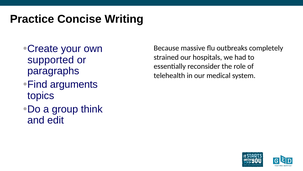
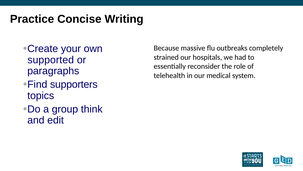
arguments: arguments -> supporters
